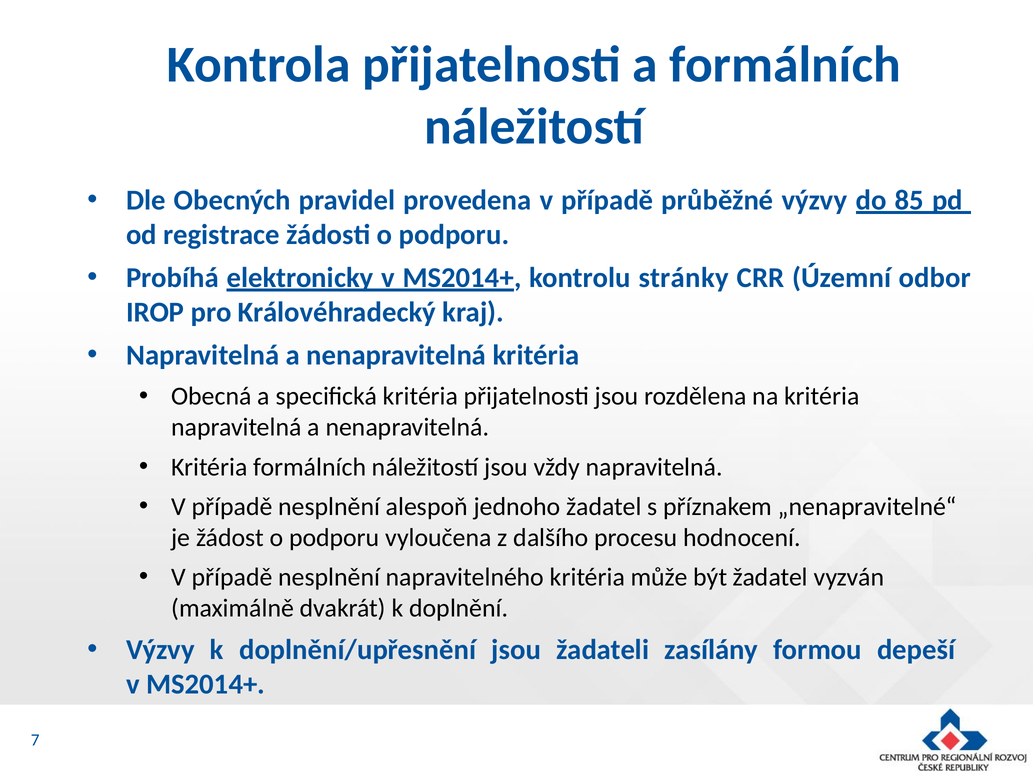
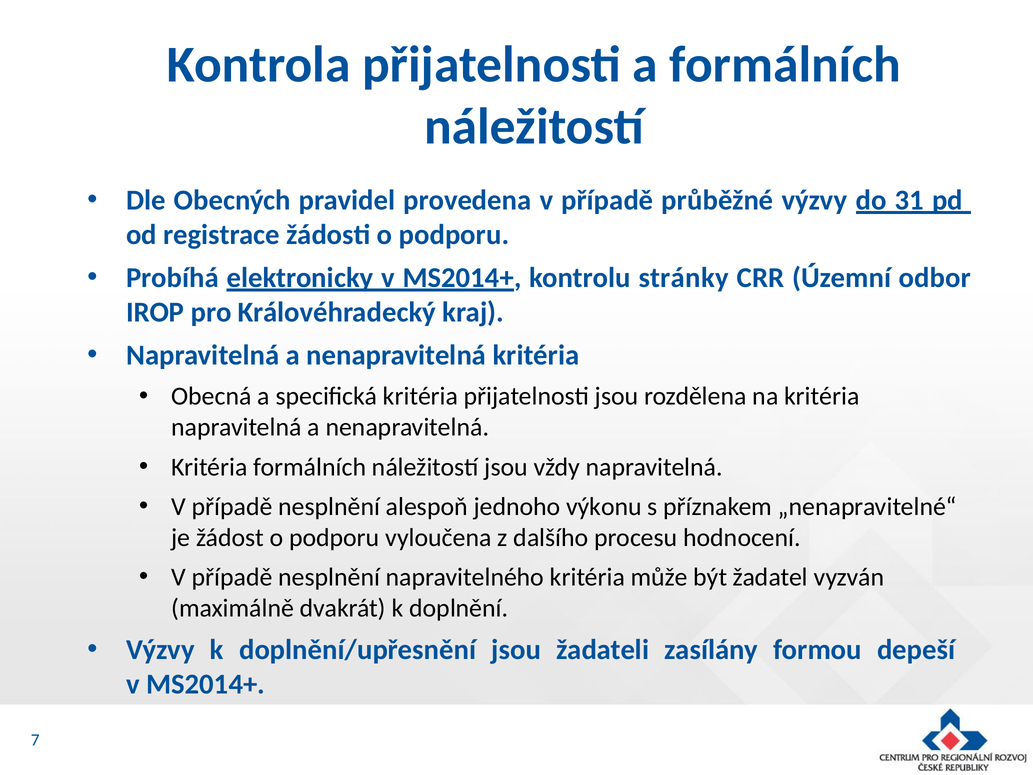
85: 85 -> 31
jednoho žadatel: žadatel -> výkonu
